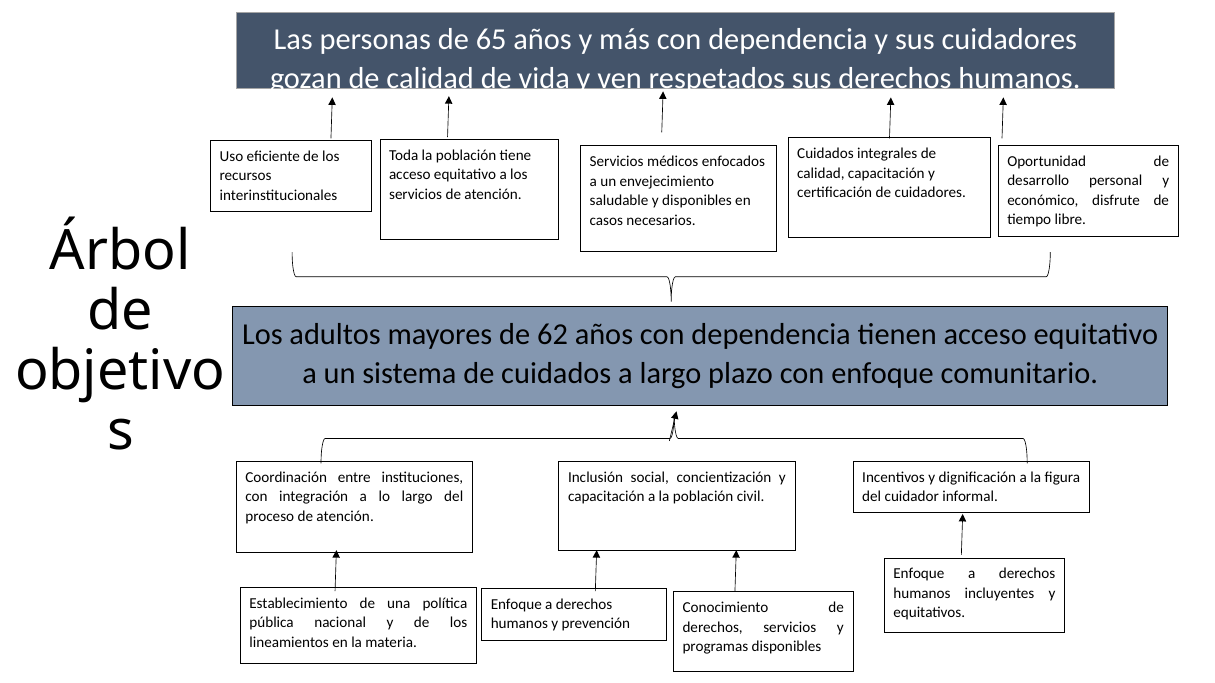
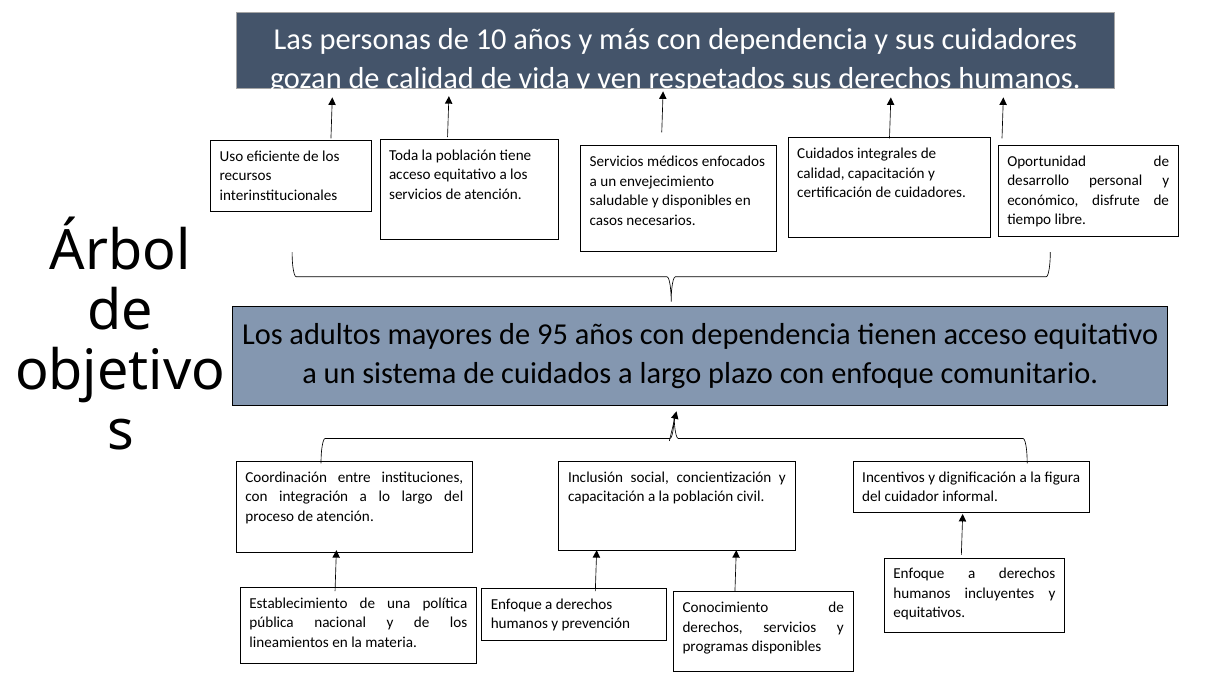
65: 65 -> 10
62: 62 -> 95
